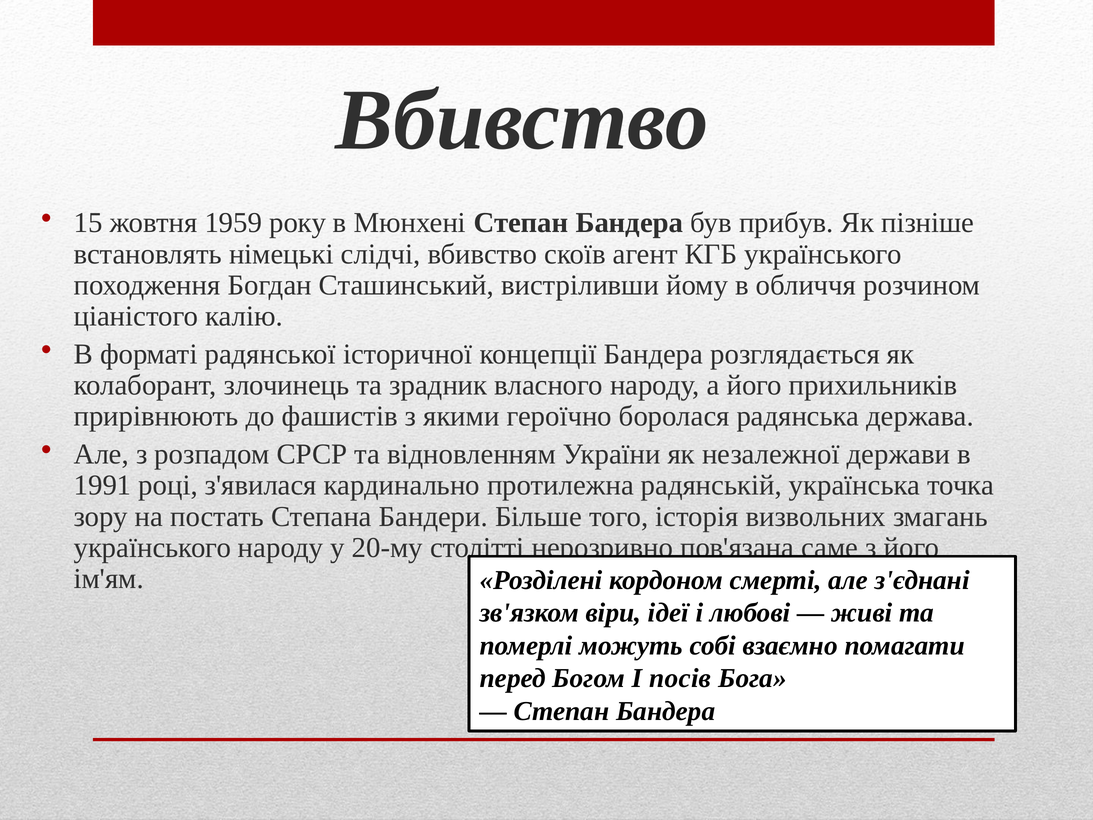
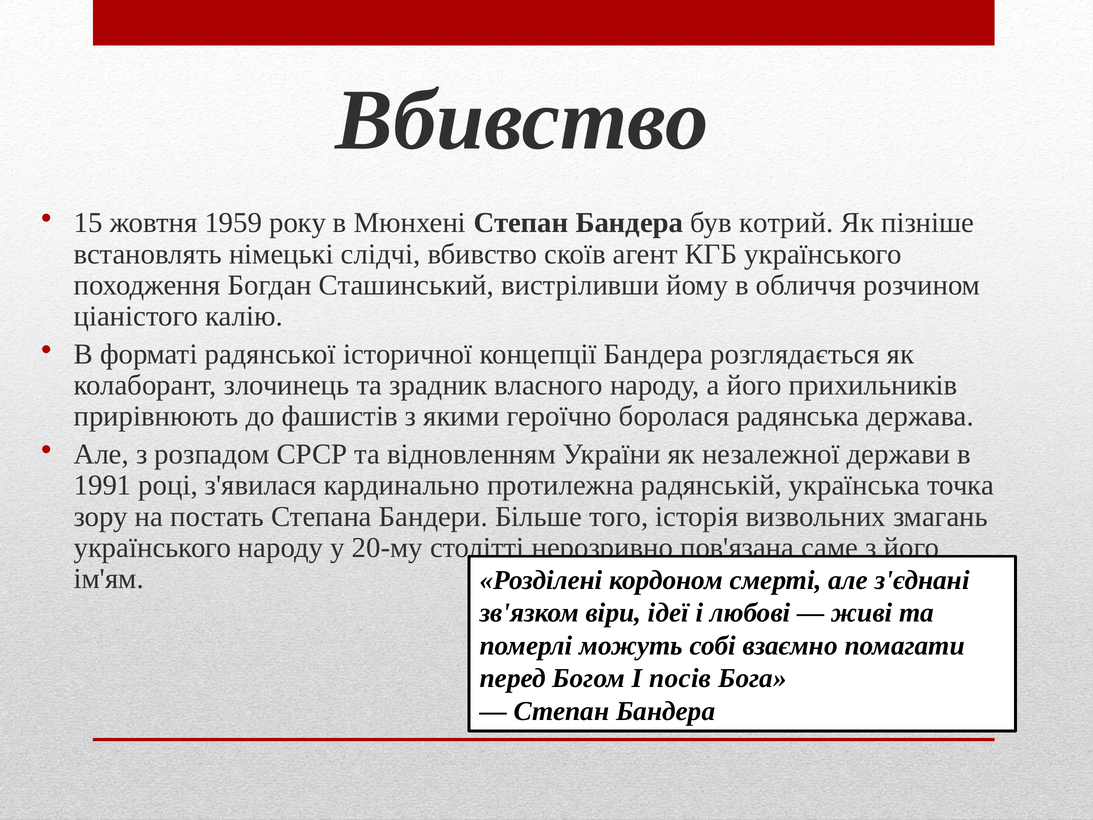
прибув: прибув -> котрий
